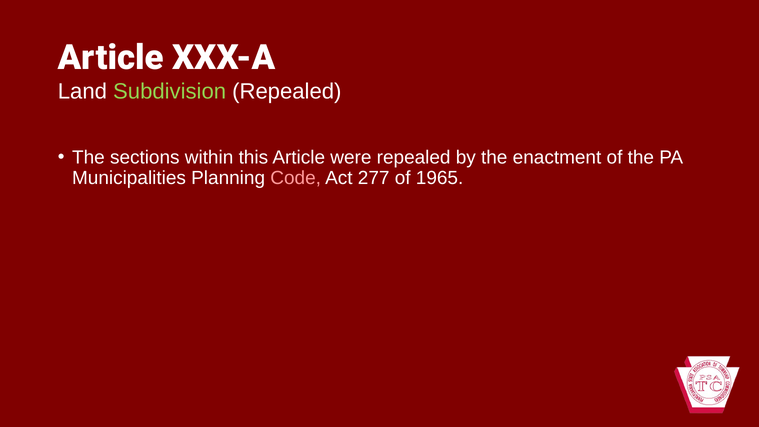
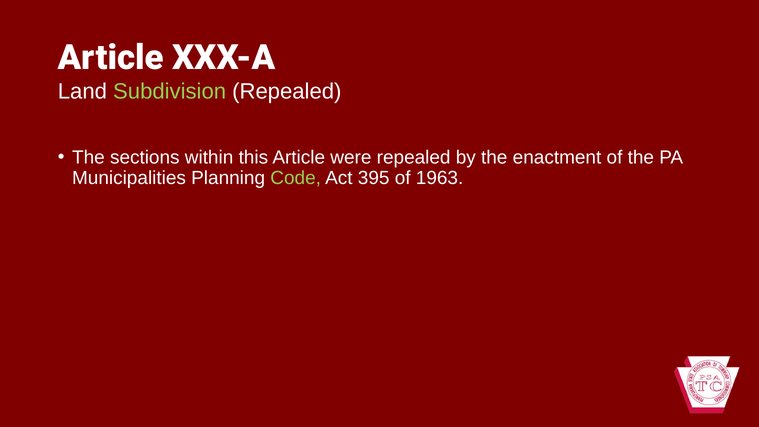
Code colour: pink -> light green
277: 277 -> 395
1965: 1965 -> 1963
